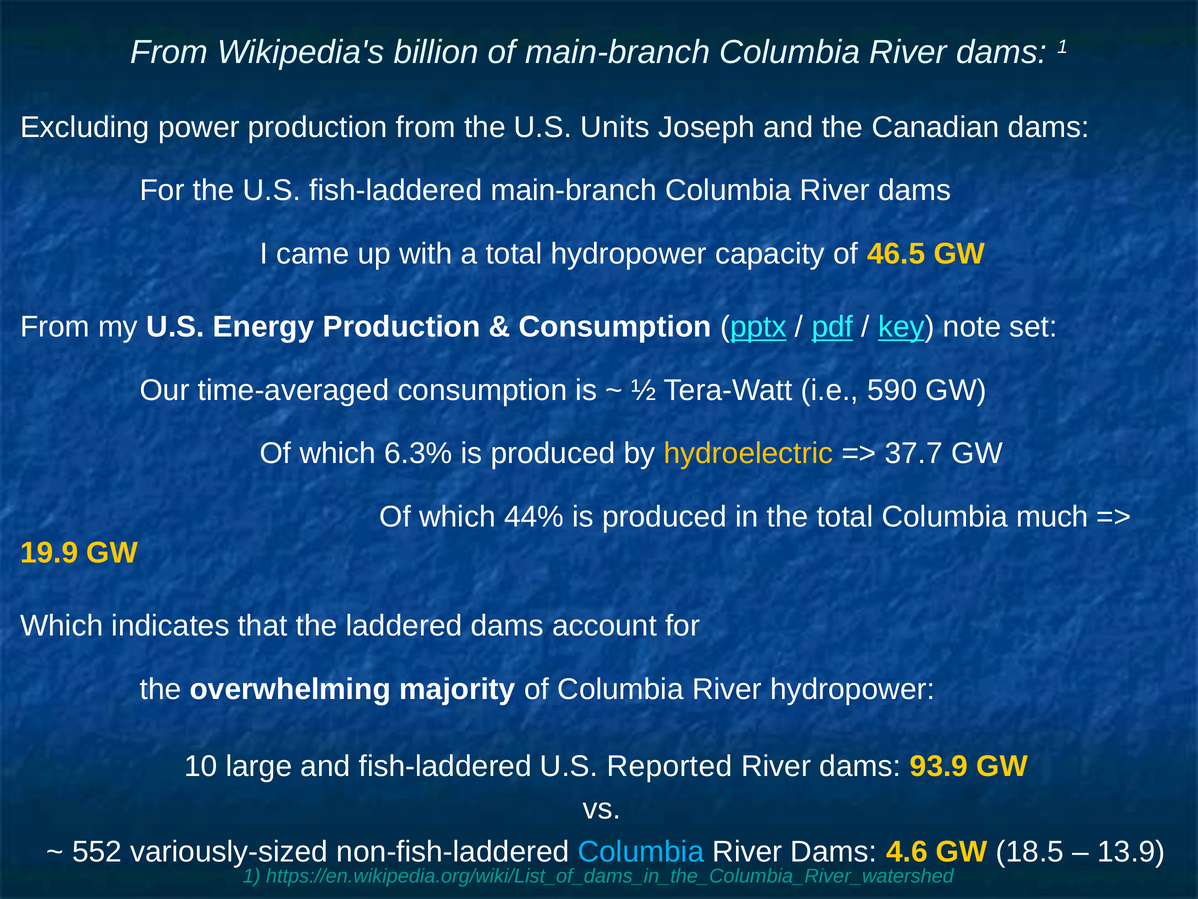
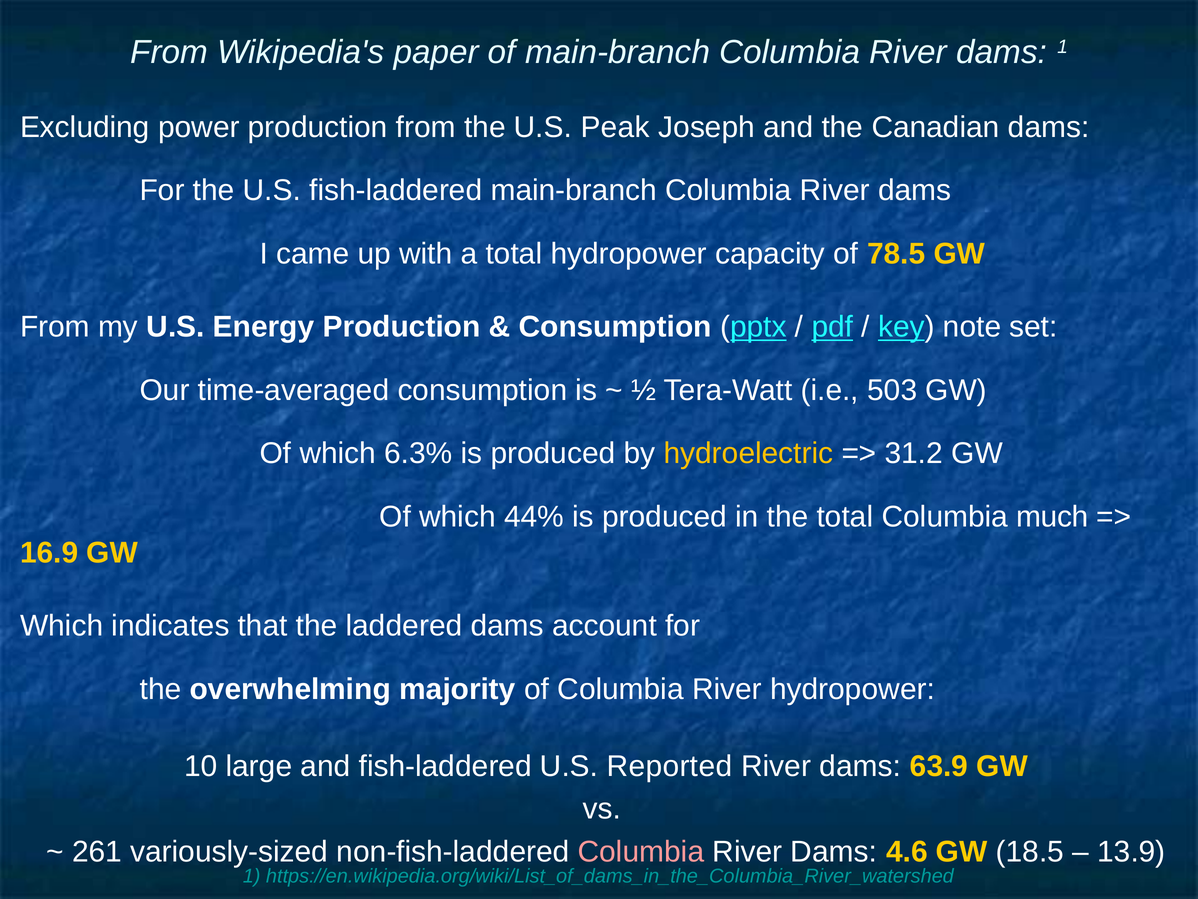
billion: billion -> paper
Units: Units -> Peak
46.5: 46.5 -> 78.5
590: 590 -> 503
37.7: 37.7 -> 31.2
19.9: 19.9 -> 16.9
93.9: 93.9 -> 63.9
552: 552 -> 261
Columbia at (641, 851) colour: light blue -> pink
